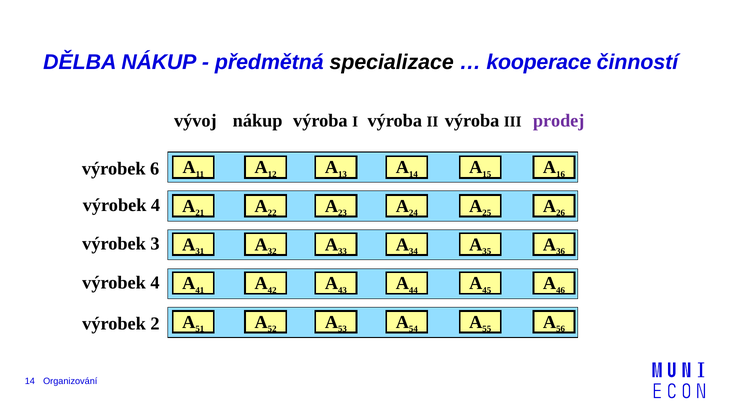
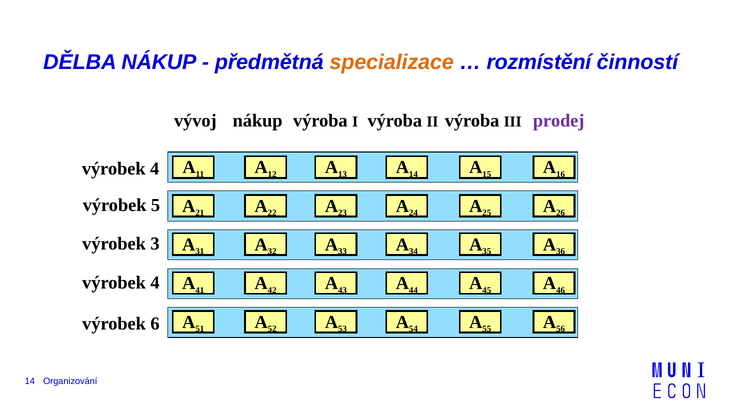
specializace colour: black -> orange
kooperace: kooperace -> rozmístění
6 at (155, 169): 6 -> 4
4 at (156, 205): 4 -> 5
2: 2 -> 6
